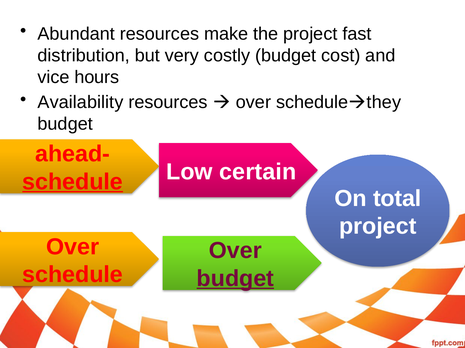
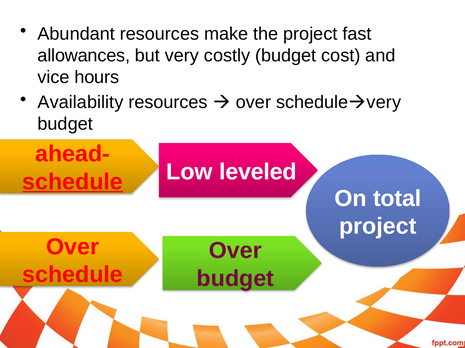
distribution: distribution -> allowances
they at (384, 103): they -> very
certain: certain -> leveled
budget at (235, 279) underline: present -> none
